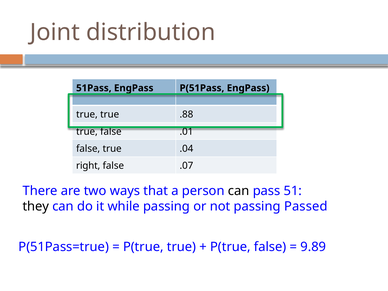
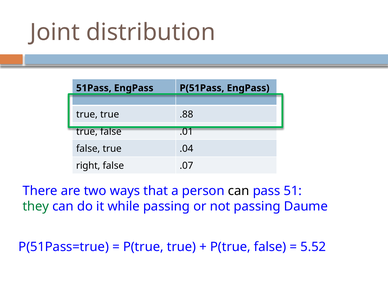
they colour: black -> green
Passed: Passed -> Daume
9.89: 9.89 -> 5.52
